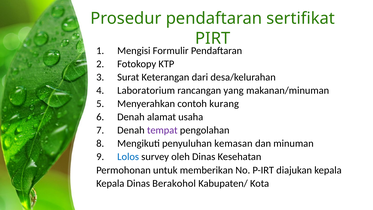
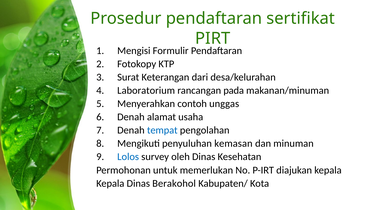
yang: yang -> pada
kurang: kurang -> unggas
tempat colour: purple -> blue
memberikan: memberikan -> memerlukan
